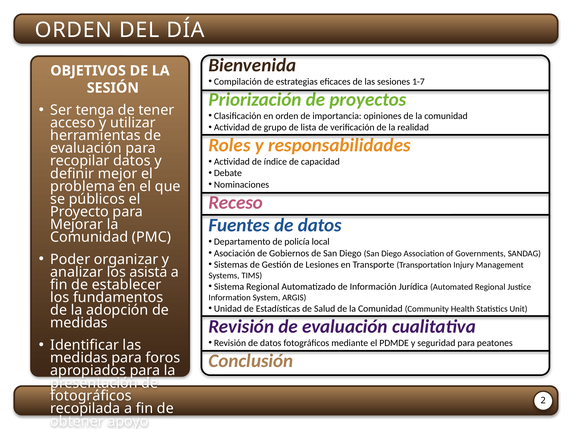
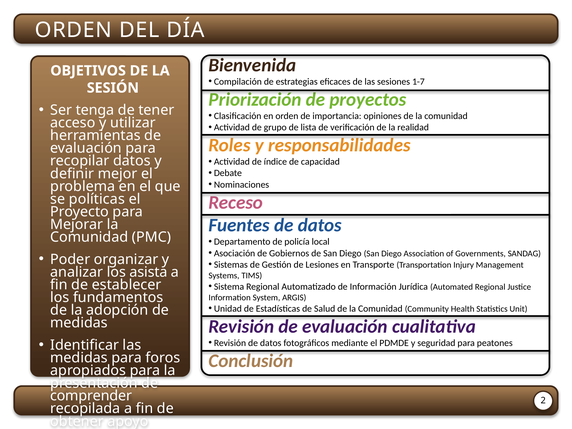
públicos: públicos -> políticas
fotográficos at (91, 396): fotográficos -> comprender
